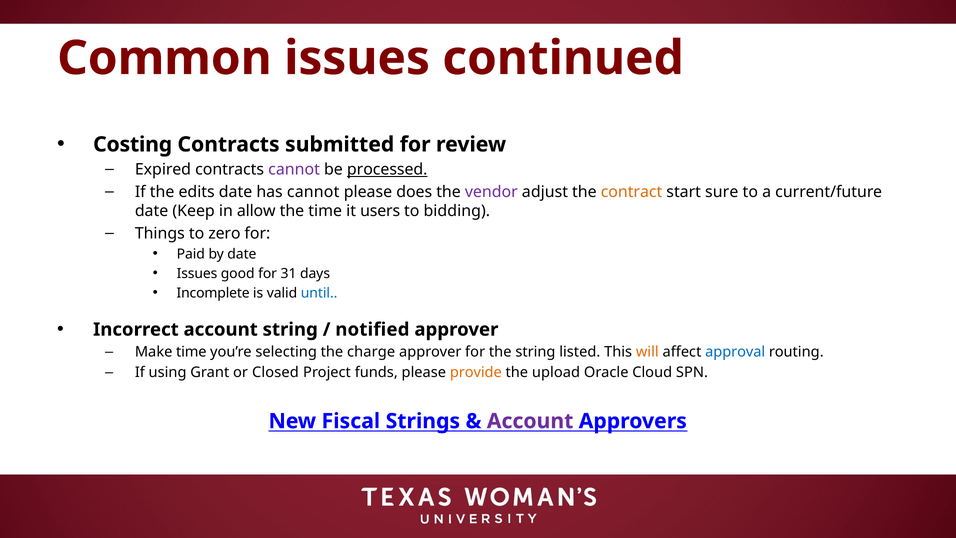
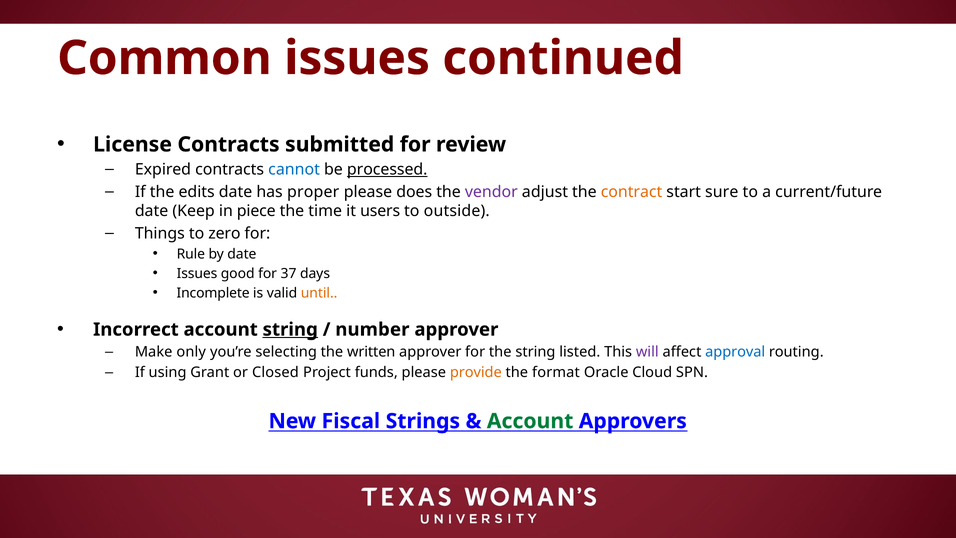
Costing: Costing -> License
cannot at (294, 170) colour: purple -> blue
has cannot: cannot -> proper
allow: allow -> piece
bidding: bidding -> outside
Paid: Paid -> Rule
31: 31 -> 37
until colour: blue -> orange
string at (290, 329) underline: none -> present
notified: notified -> number
Make time: time -> only
charge: charge -> written
will colour: orange -> purple
upload: upload -> format
Account at (530, 421) colour: purple -> green
